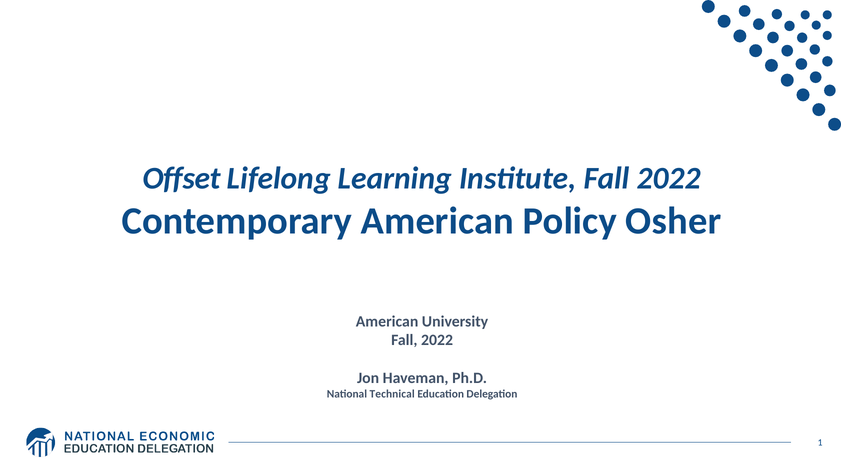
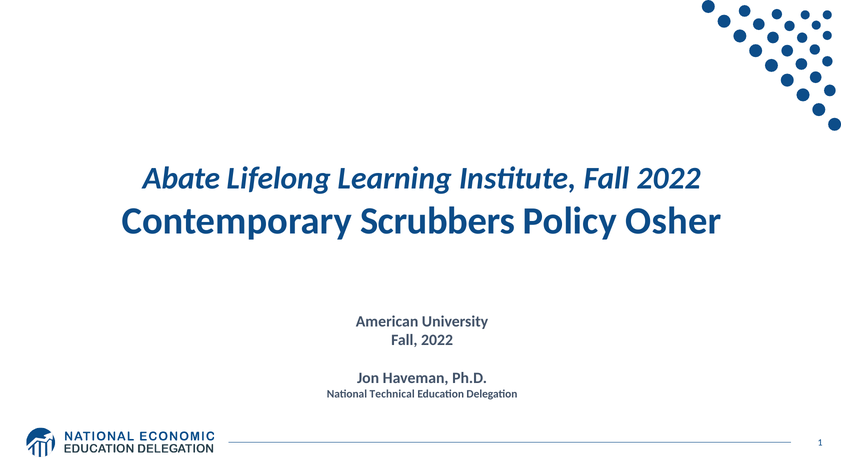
Offset: Offset -> Abate
Contemporary American: American -> Scrubbers
